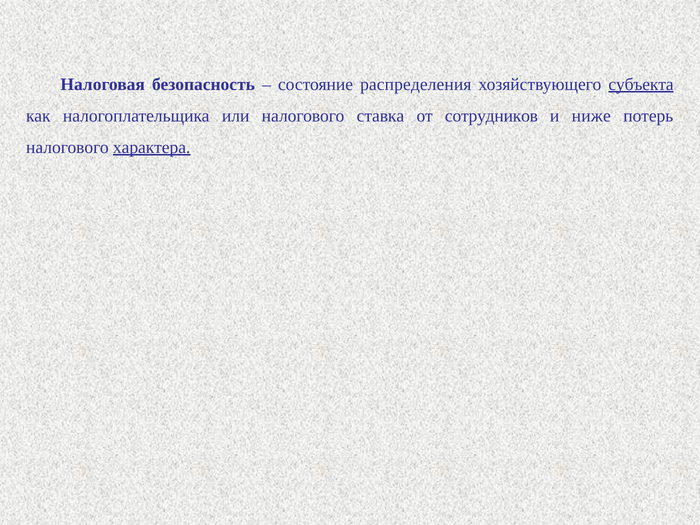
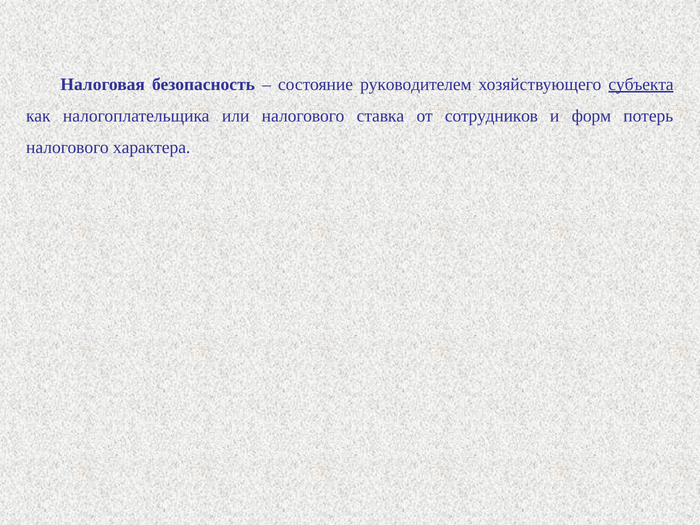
распределения: распределения -> руководителем
ниже: ниже -> форм
характера underline: present -> none
